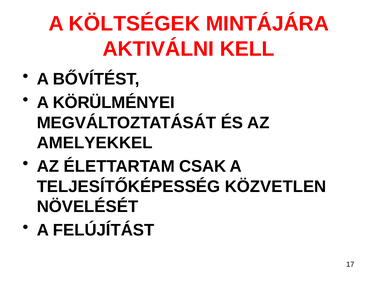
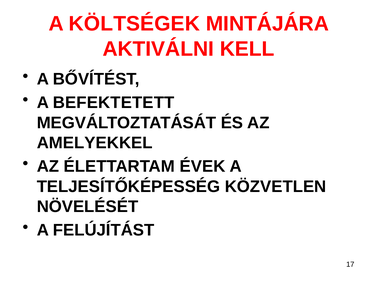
KÖRÜLMÉNYEI: KÖRÜLMÉNYEI -> BEFEKTETETT
CSAK: CSAK -> ÉVEK
